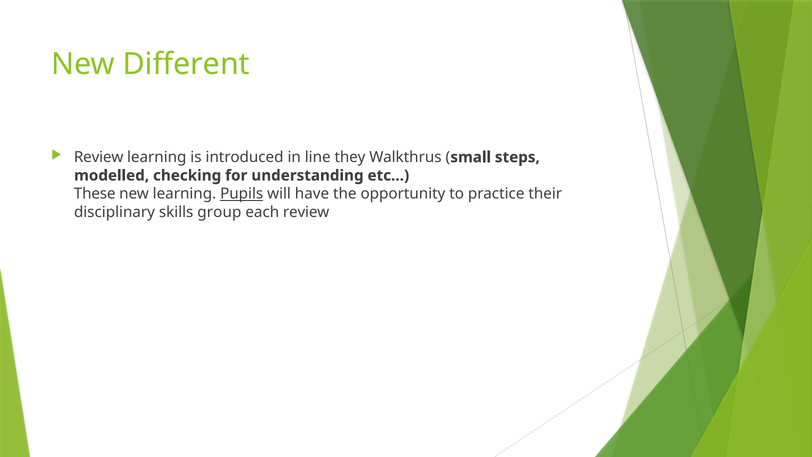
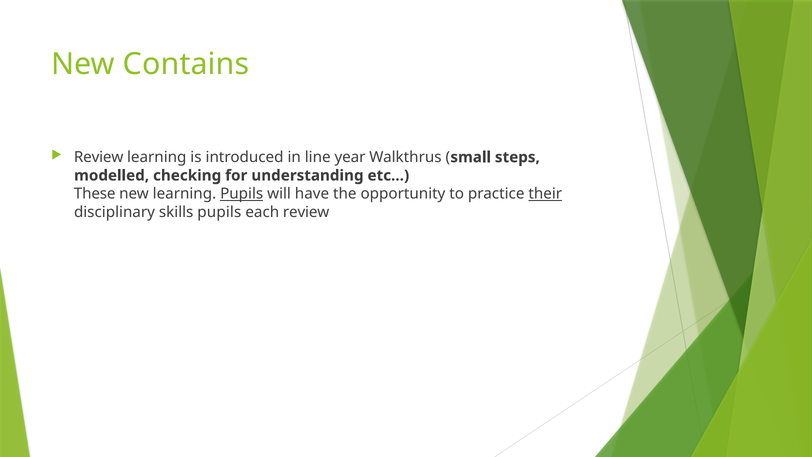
Different: Different -> Contains
they: they -> year
their underline: none -> present
skills group: group -> pupils
